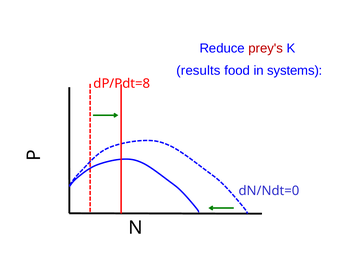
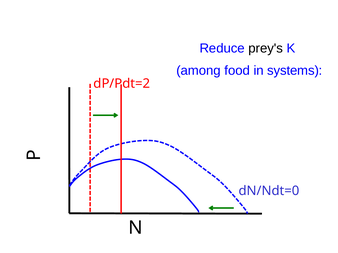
prey's colour: red -> black
results: results -> among
dP/Pdt=8: dP/Pdt=8 -> dP/Pdt=2
